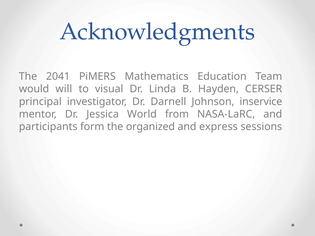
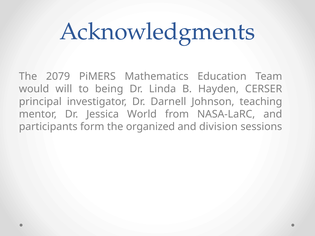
2041: 2041 -> 2079
visual: visual -> being
inservice: inservice -> teaching
express: express -> division
